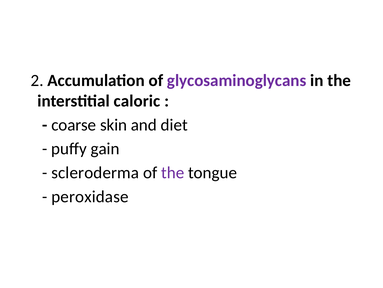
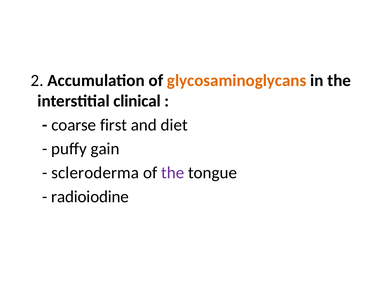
glycosaminoglycans colour: purple -> orange
caloric: caloric -> clinical
skin: skin -> first
peroxidase: peroxidase -> radioiodine
